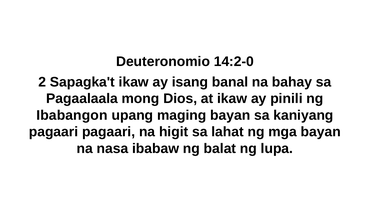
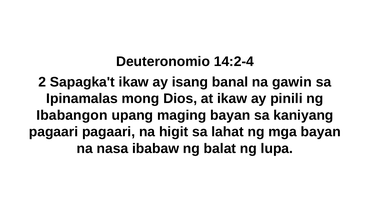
14:2-0: 14:2-0 -> 14:2-4
bahay: bahay -> gawin
Pagaalaala: Pagaalaala -> Ipinamalas
